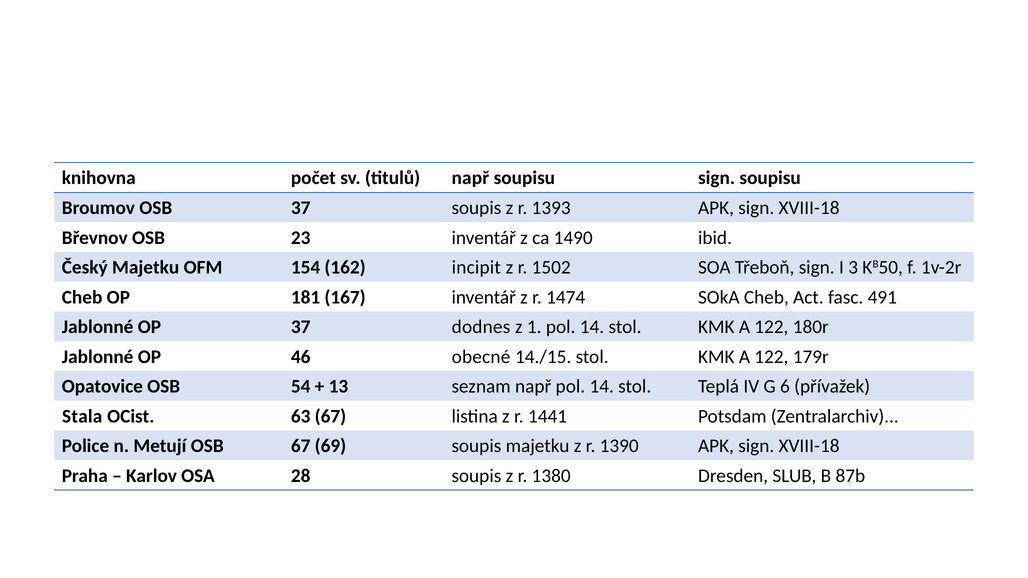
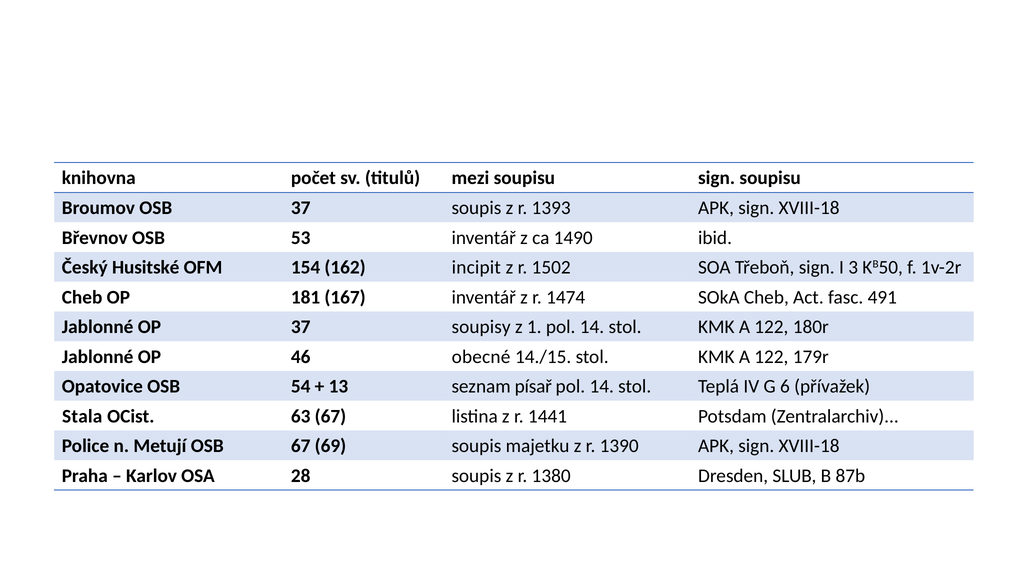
titulů např: např -> mezi
23: 23 -> 53
Český Majetku: Majetku -> Husitské
37 dodnes: dodnes -> soupisy
seznam např: např -> písař
